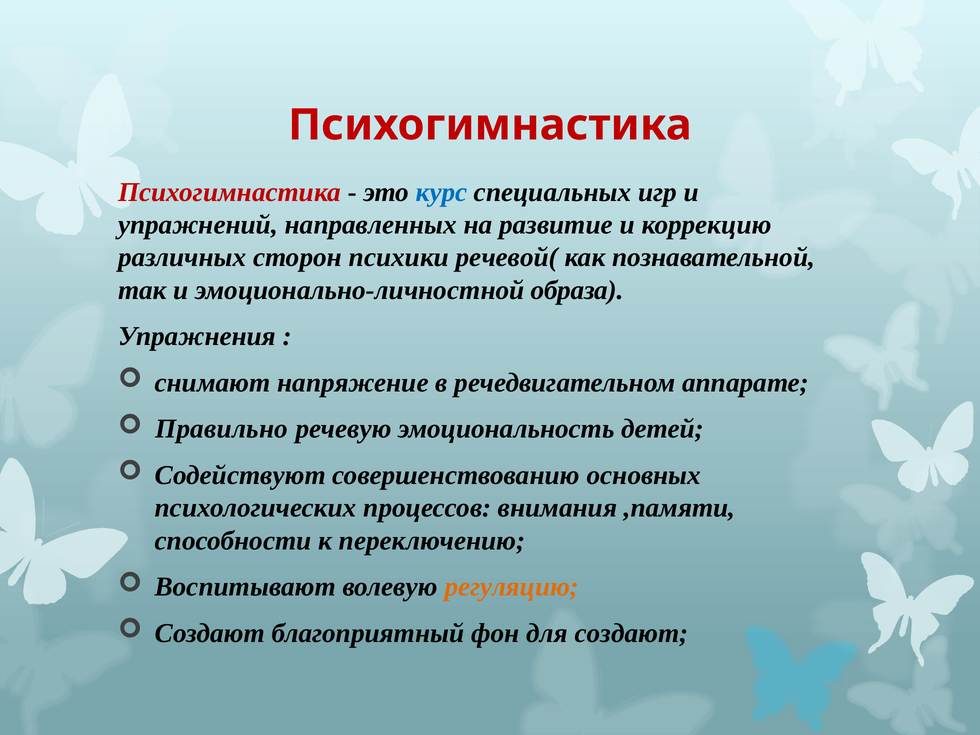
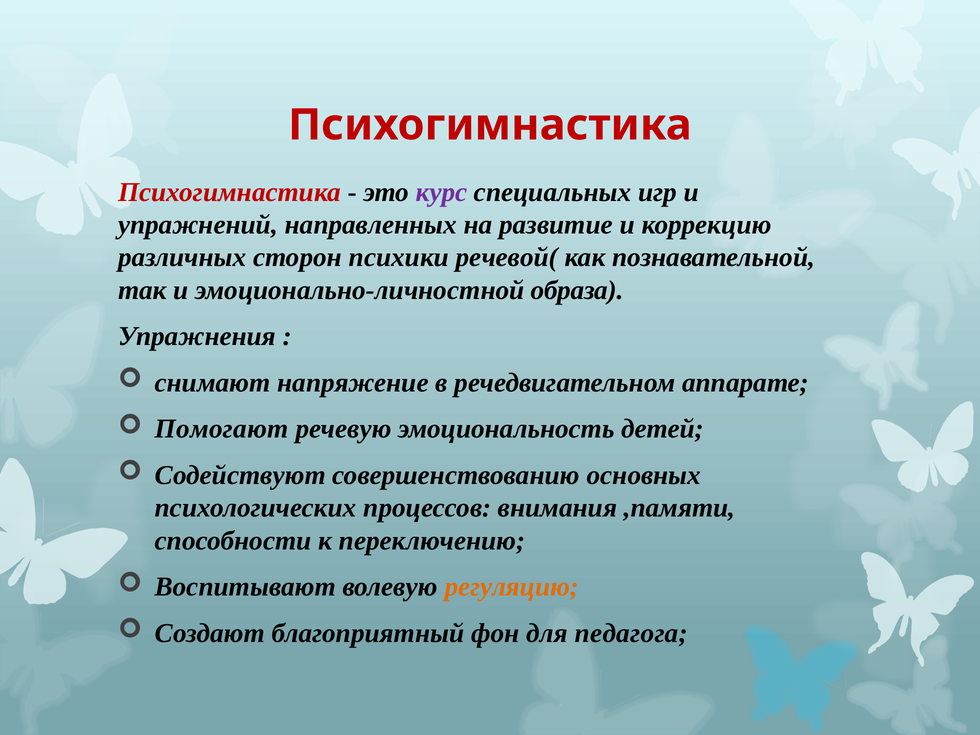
курс colour: blue -> purple
Правильно: Правильно -> Помогают
для создают: создают -> педагога
